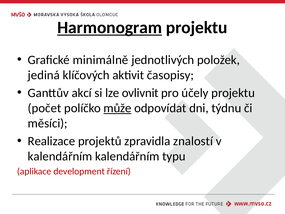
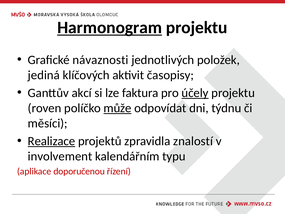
minimálně: minimálně -> návaznosti
ovlivnit: ovlivnit -> faktura
účely underline: none -> present
počet: počet -> roven
Realizace underline: none -> present
kalendářním at (60, 156): kalendářním -> involvement
development: development -> doporučenou
